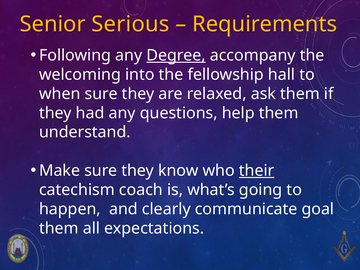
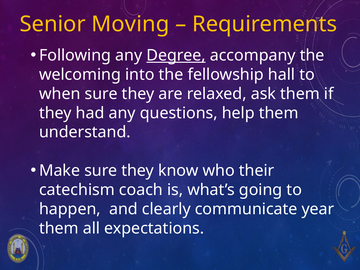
Serious: Serious -> Moving
their underline: present -> none
goal: goal -> year
